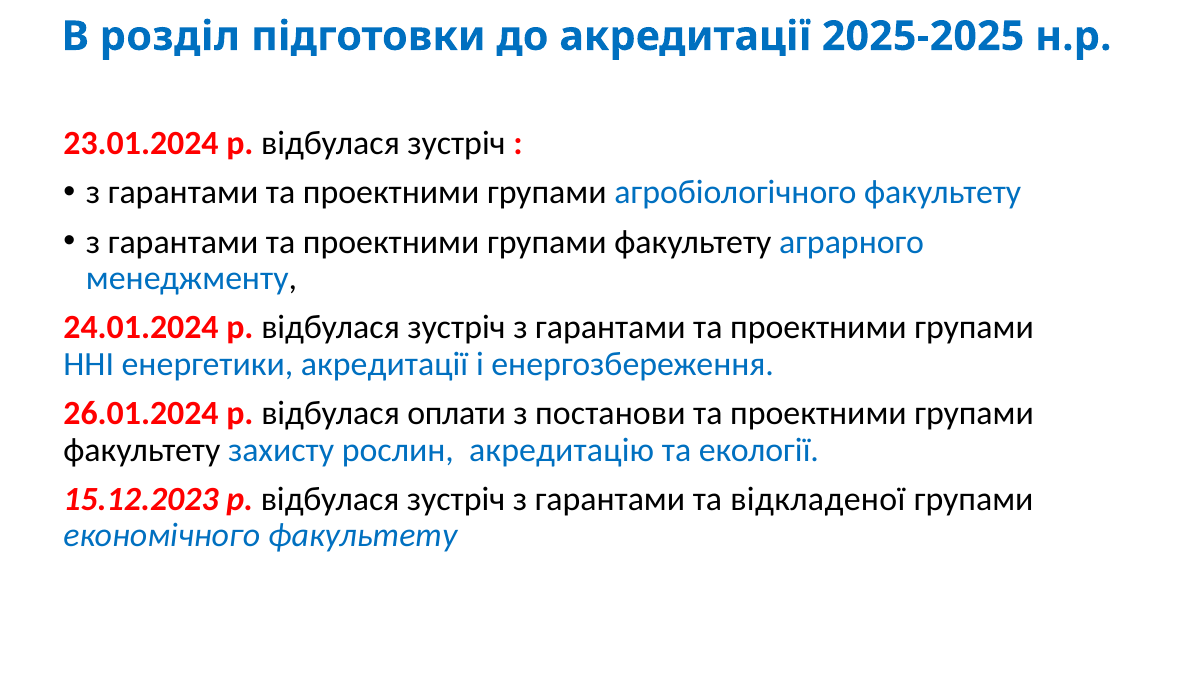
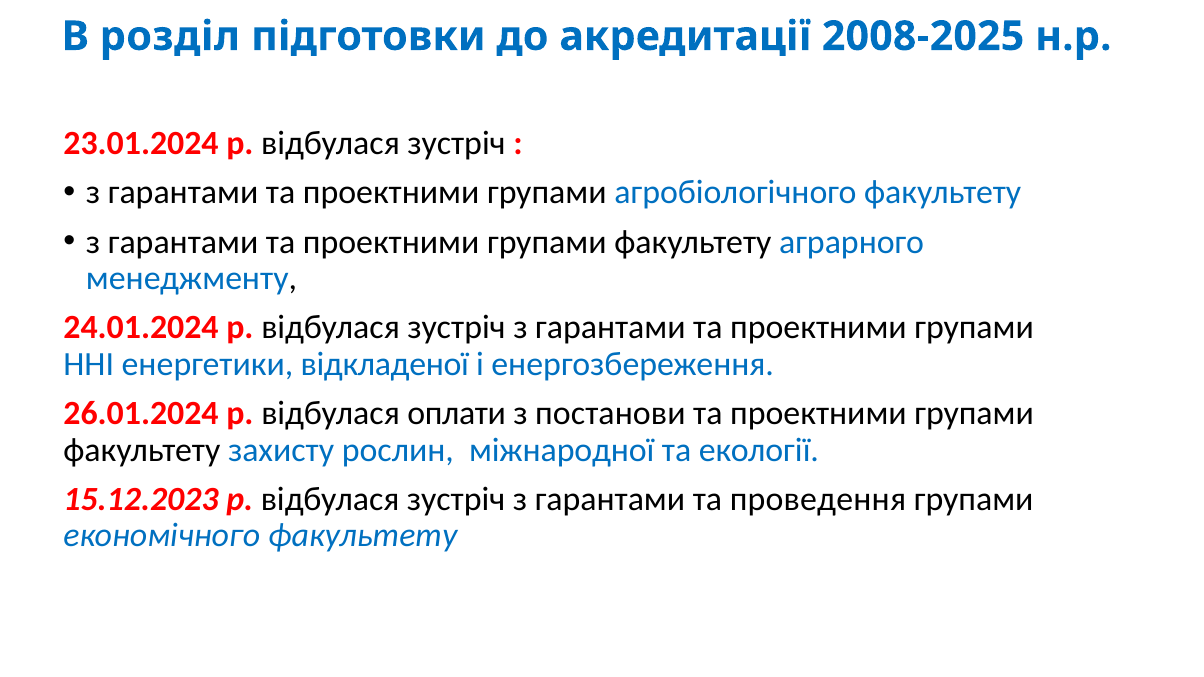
2025-2025: 2025-2025 -> 2008-2025
енергетики акредитації: акредитації -> відкладеної
акредитацію: акредитацію -> міжнародної
відкладеної: відкладеної -> проведення
